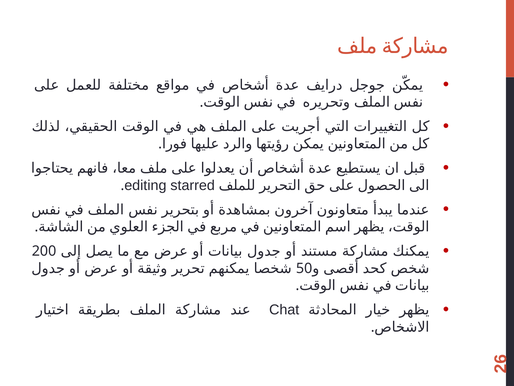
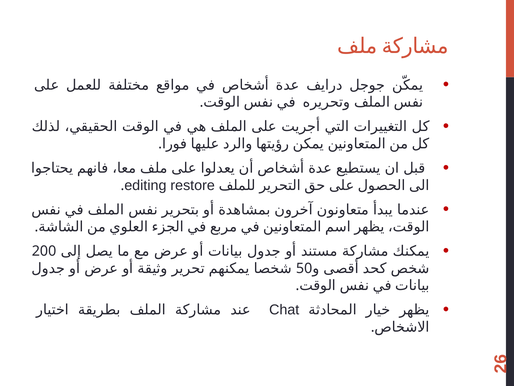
starred: starred -> restore
